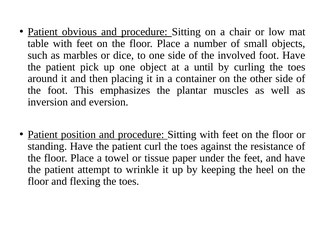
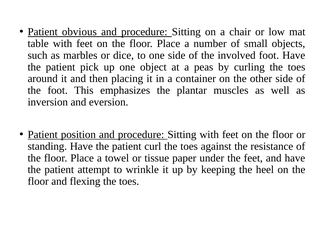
until: until -> peas
